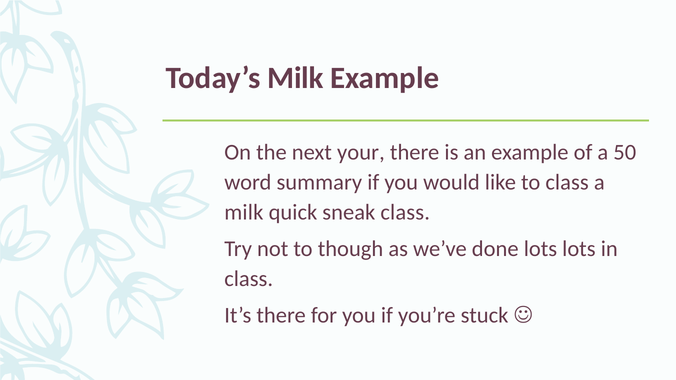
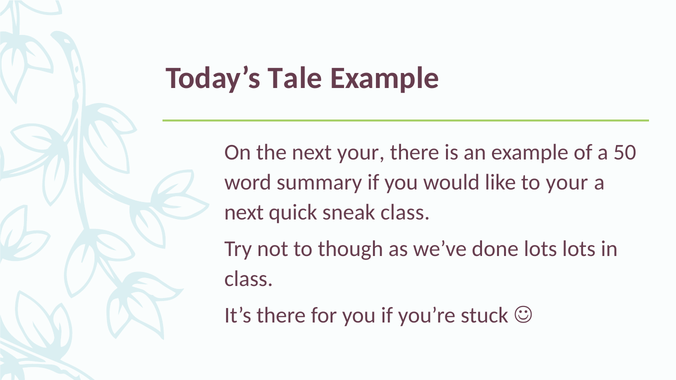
Today’s Milk: Milk -> Tale
to class: class -> your
milk at (244, 212): milk -> next
